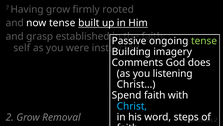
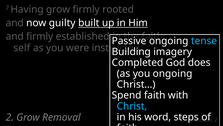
now tense: tense -> guilty
and grasp: grasp -> firmly
tense at (204, 41) colour: light green -> light blue
Comments: Comments -> Completed
you listening: listening -> ongoing
